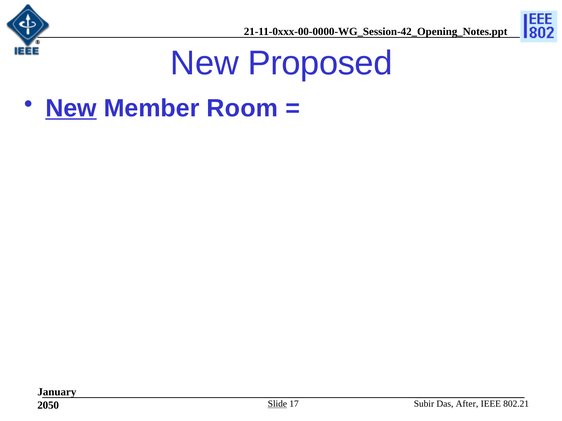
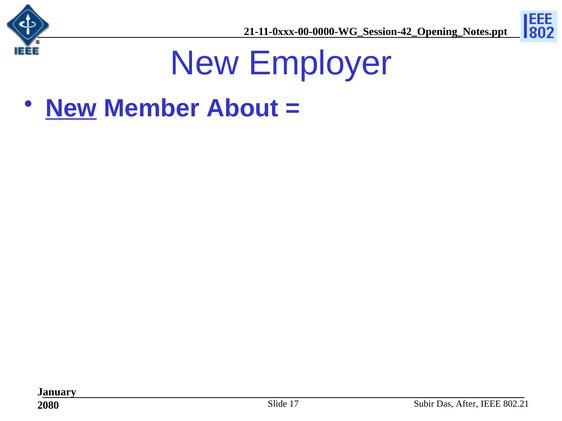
Proposed: Proposed -> Employer
Room: Room -> About
Slide underline: present -> none
2050: 2050 -> 2080
